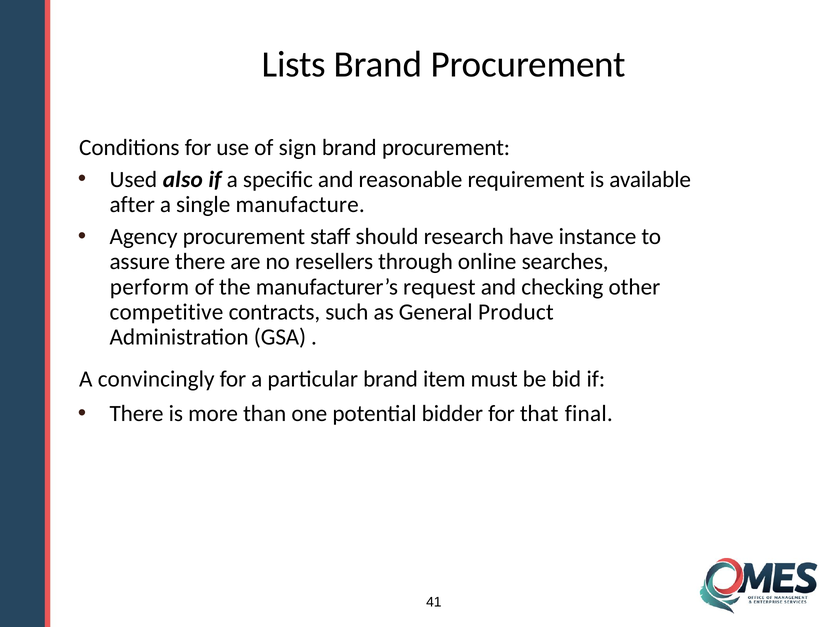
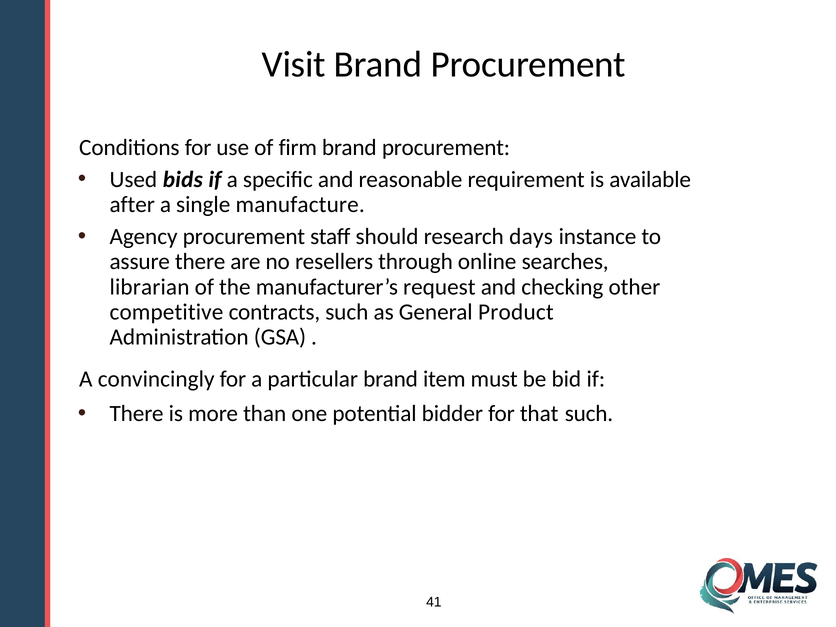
Lists: Lists -> Visit
sign: sign -> firm
also: also -> bids
have: have -> days
perform: perform -> librarian
that final: final -> such
